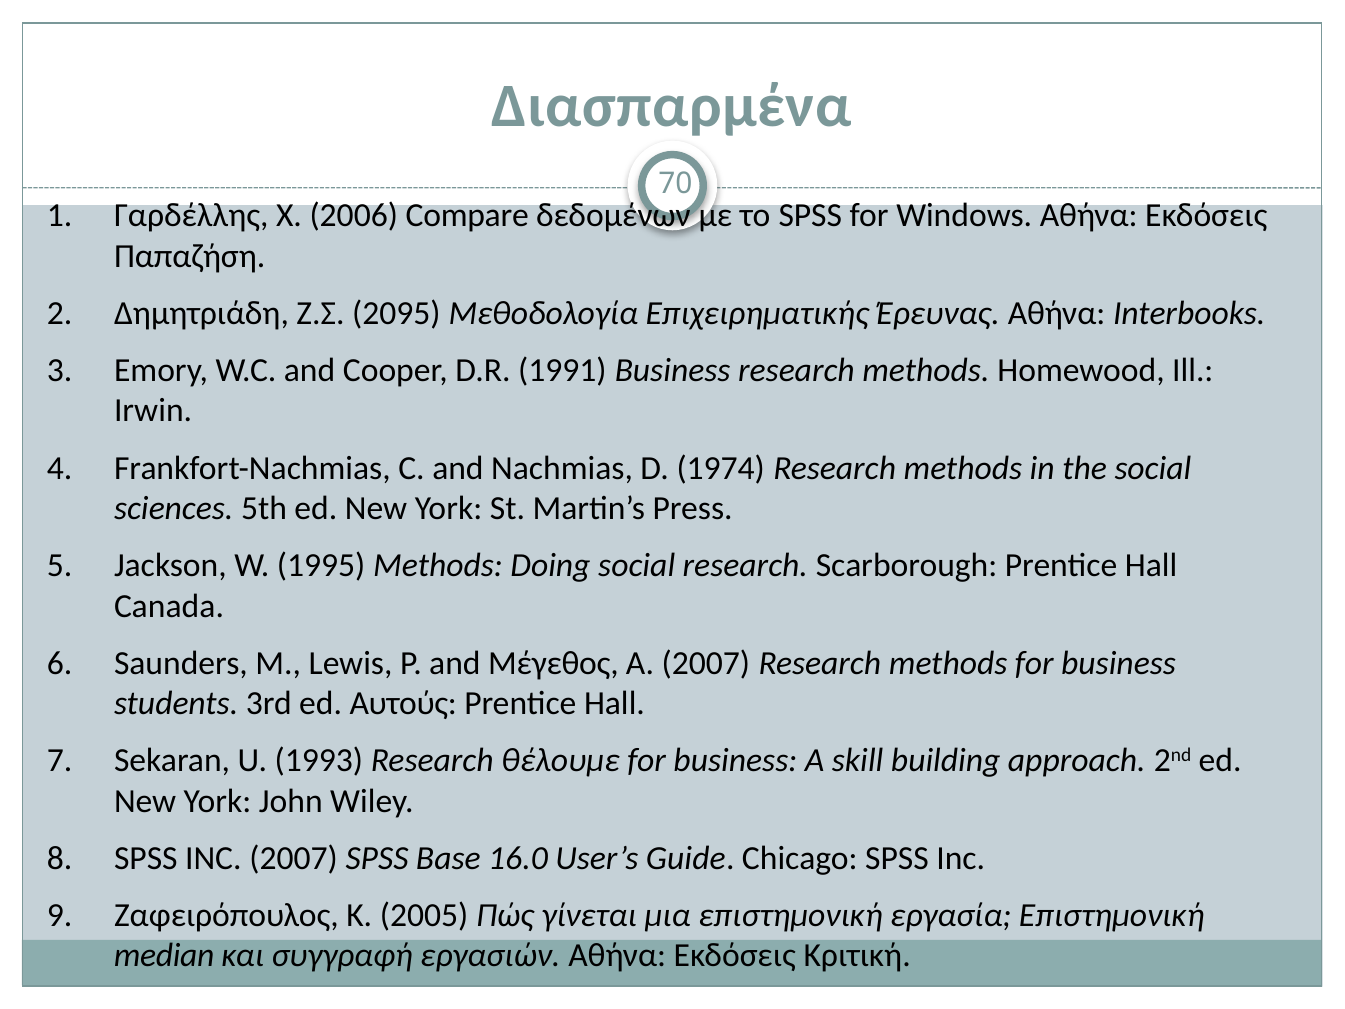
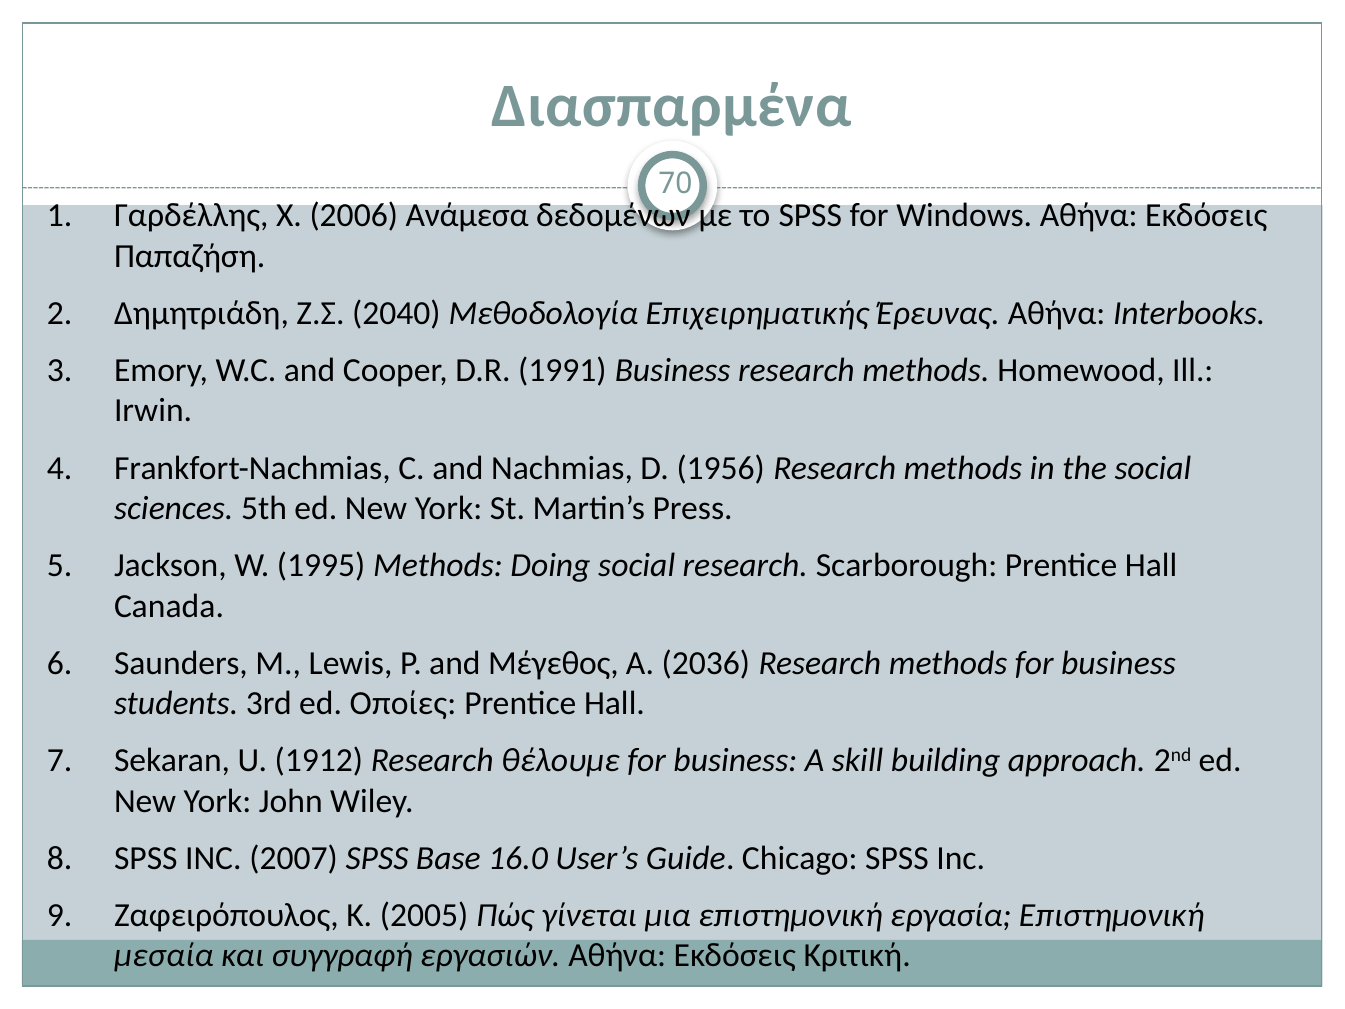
Compare: Compare -> Ανάμεσα
2095: 2095 -> 2040
1974: 1974 -> 1956
A 2007: 2007 -> 2036
Αυτούς: Αυτούς -> Οποίες
1993: 1993 -> 1912
median: median -> μεσαία
